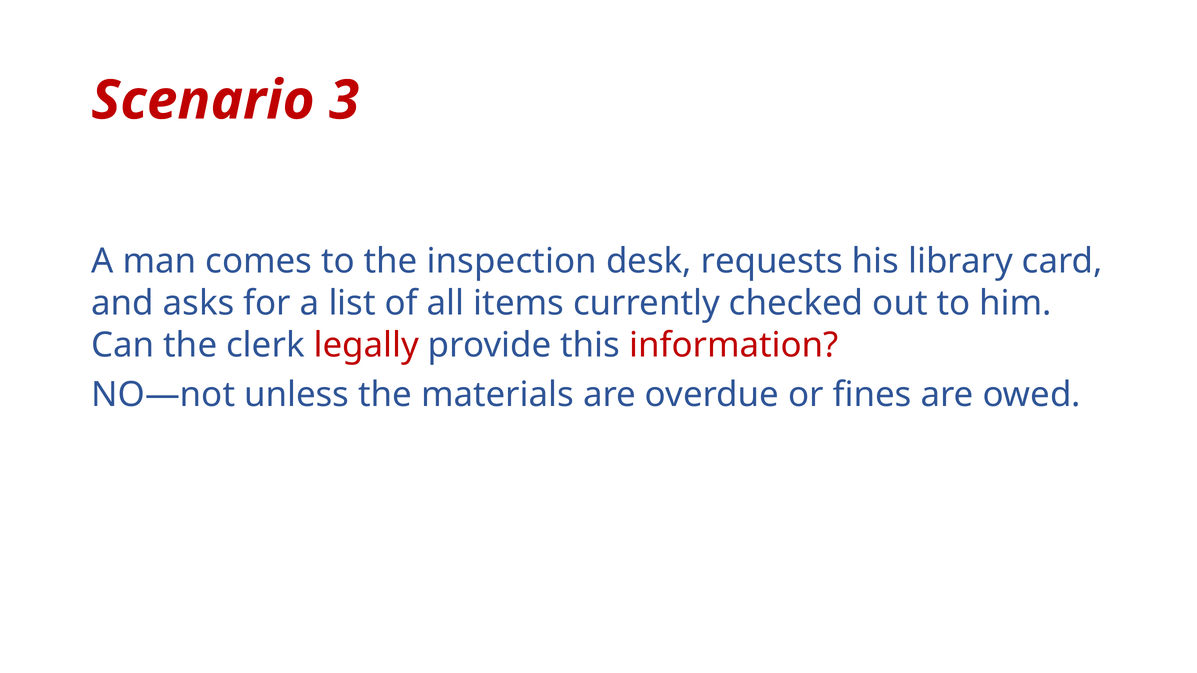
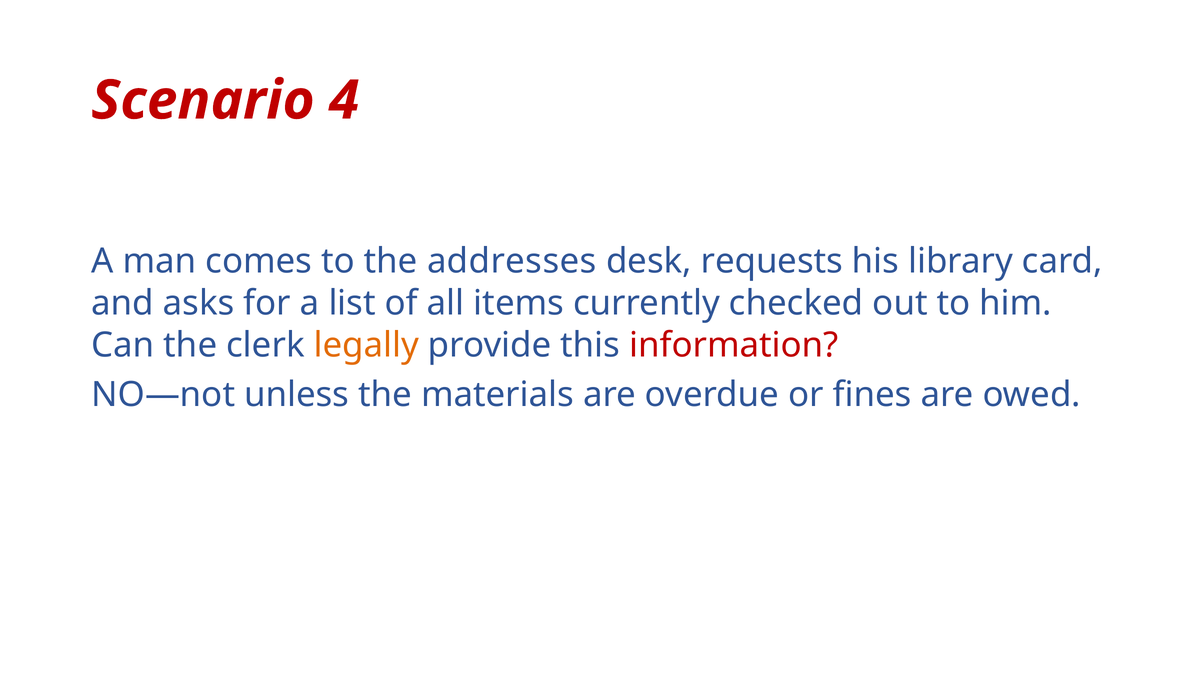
3: 3 -> 4
inspection: inspection -> addresses
legally colour: red -> orange
